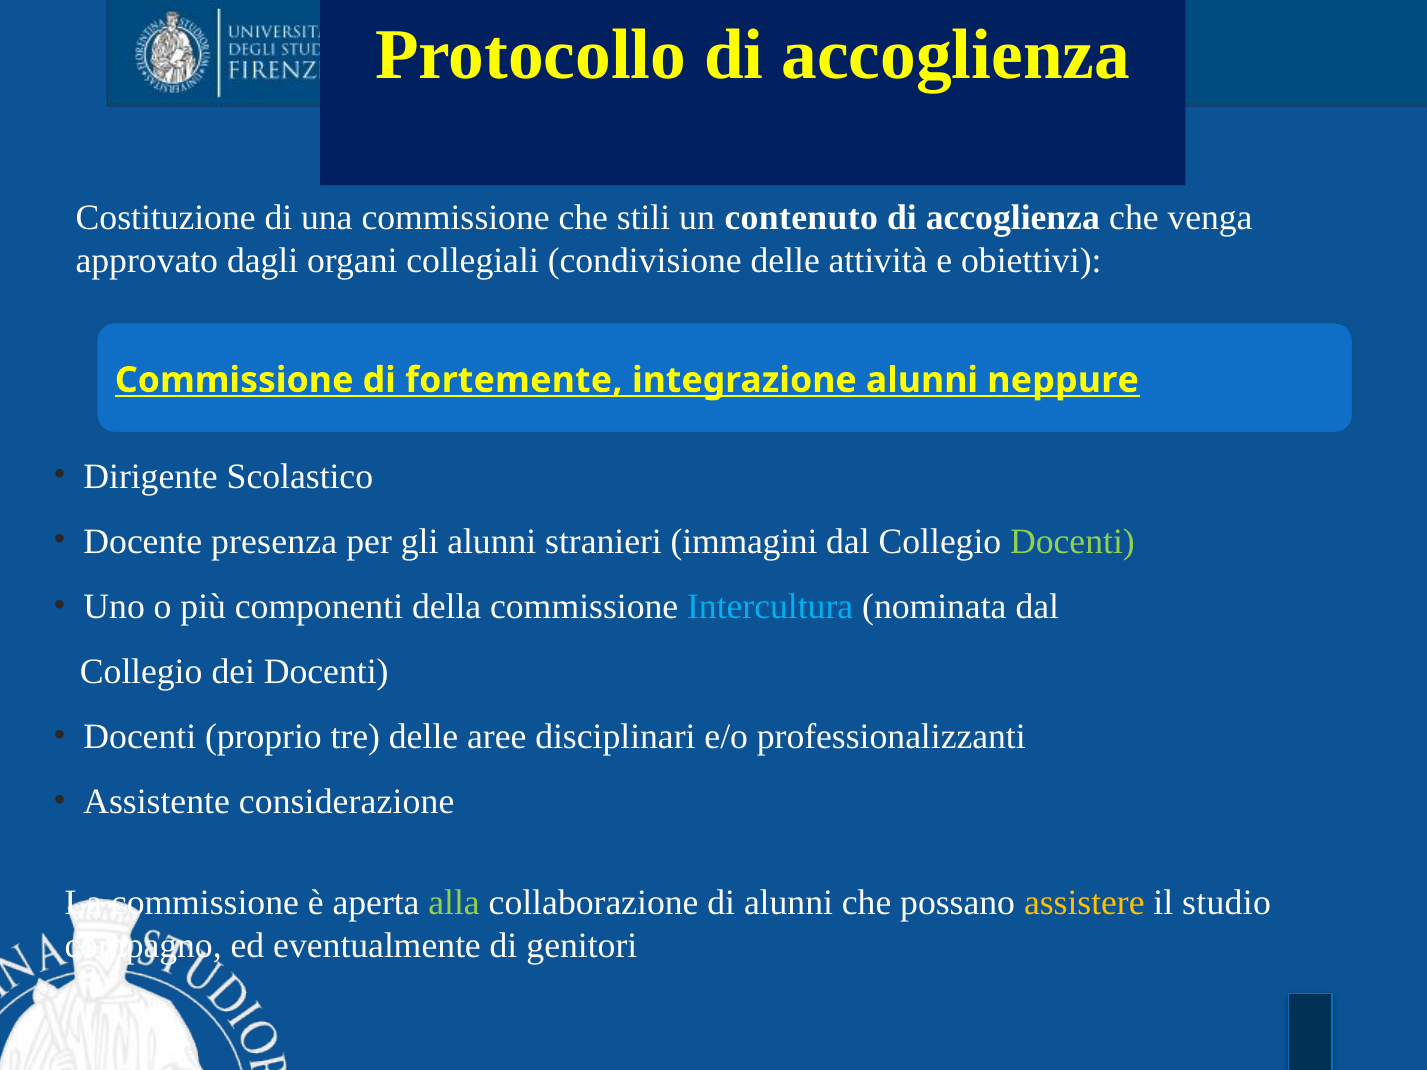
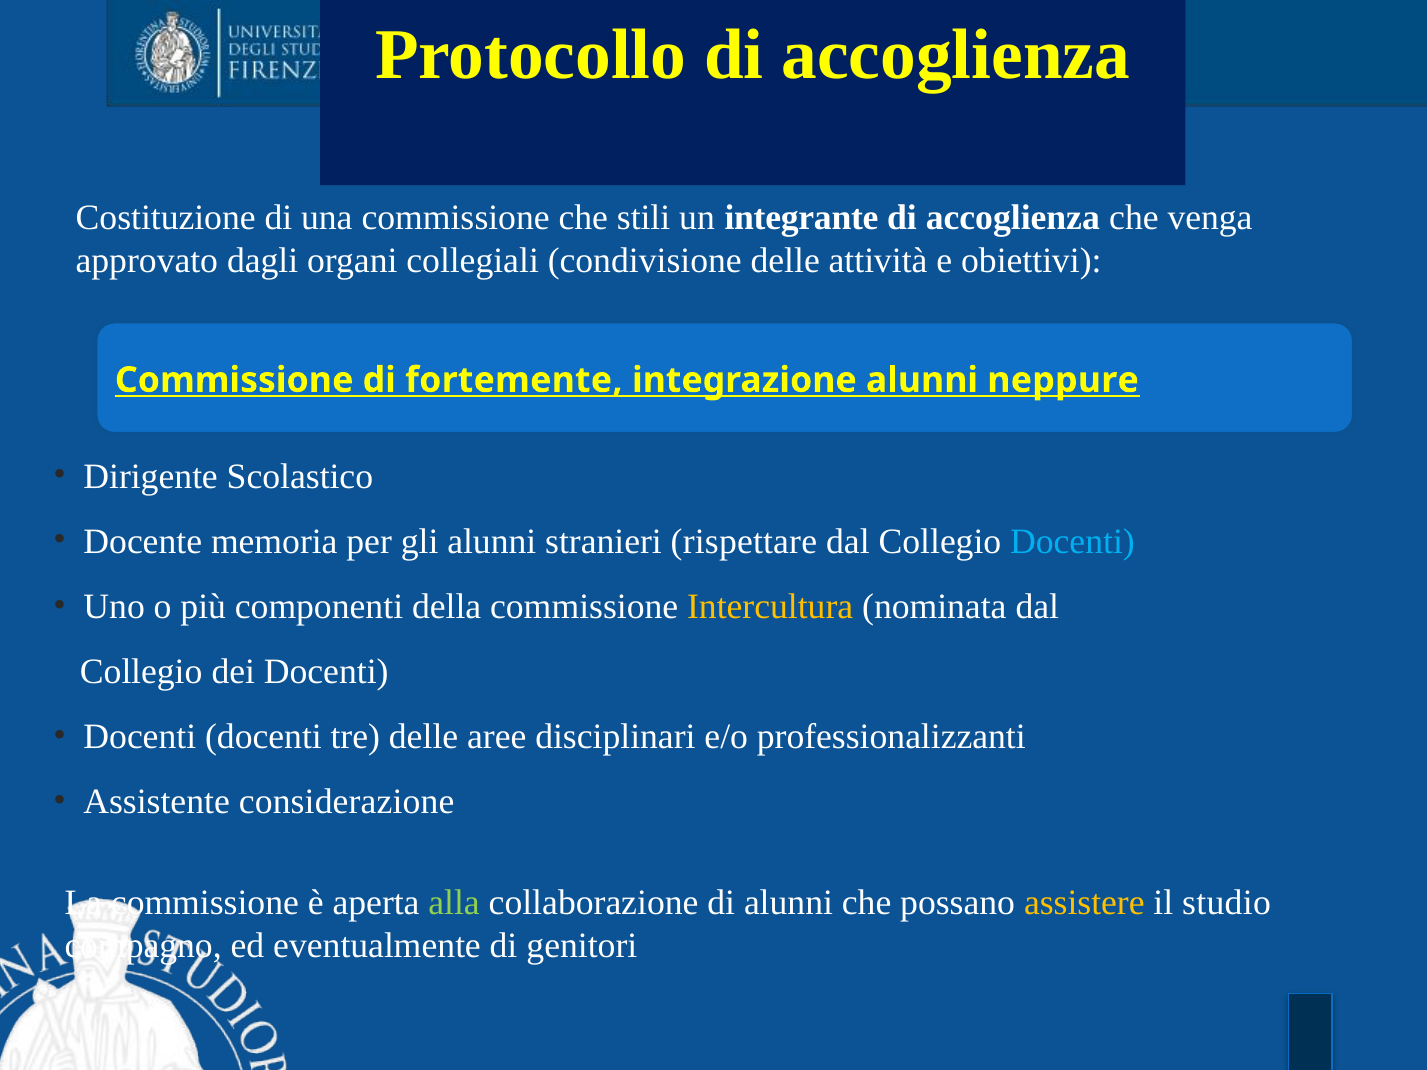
contenuto: contenuto -> integrante
presenza: presenza -> memoria
immagini: immagini -> rispettare
Docenti at (1072, 542) colour: light green -> light blue
Intercultura colour: light blue -> yellow
Docenti proprio: proprio -> docenti
